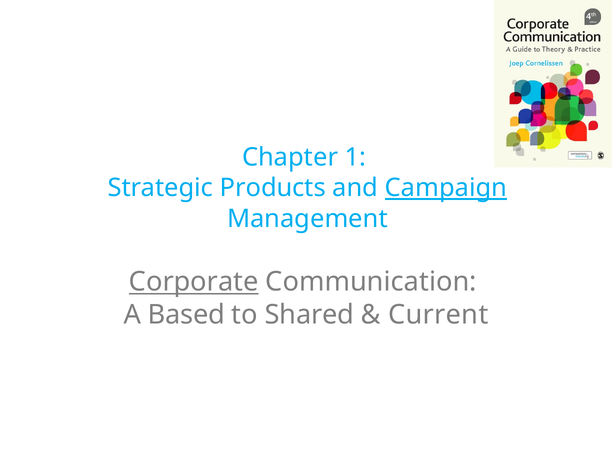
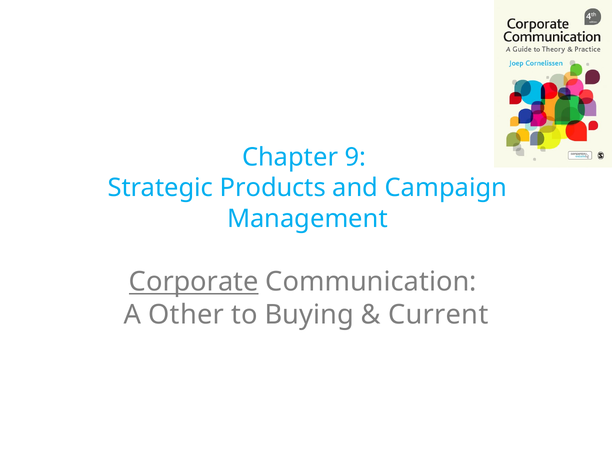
1: 1 -> 9
Campaign underline: present -> none
Based: Based -> Other
Shared: Shared -> Buying
